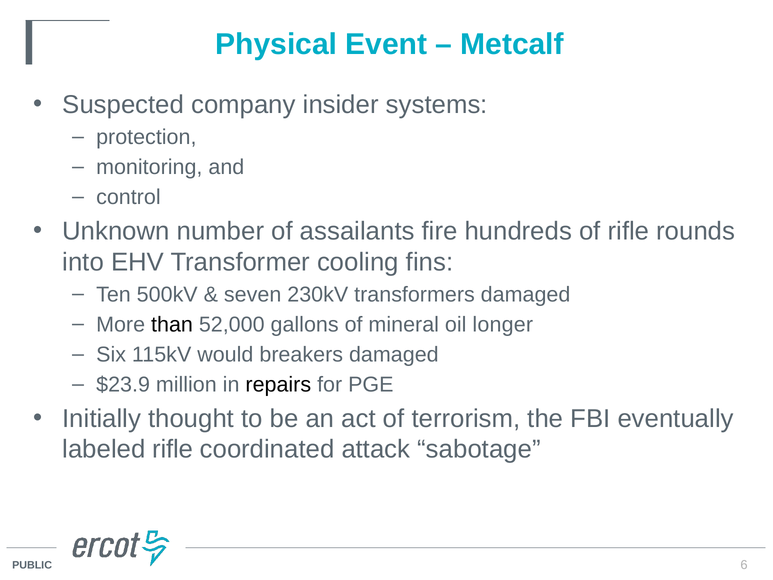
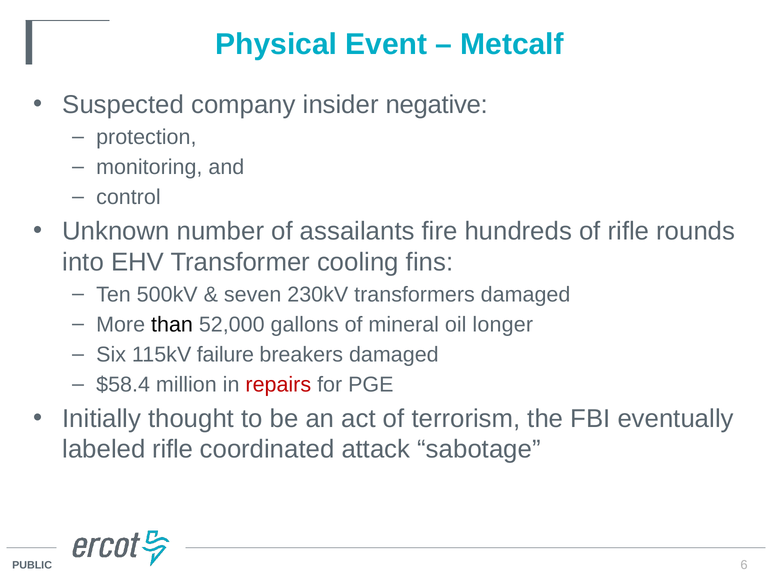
systems: systems -> negative
would: would -> failure
$23.9: $23.9 -> $58.4
repairs colour: black -> red
